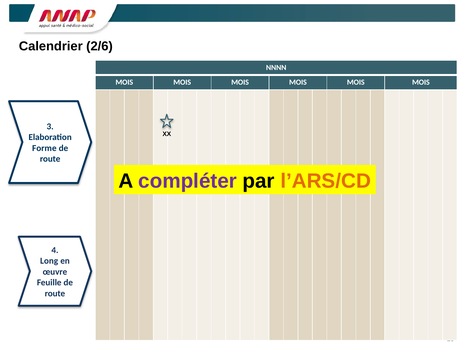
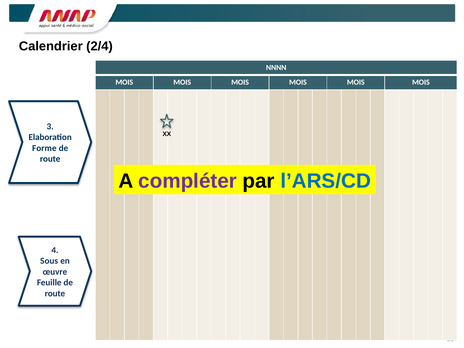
2/6: 2/6 -> 2/4
l’ARS/CD colour: orange -> blue
Long: Long -> Sous
